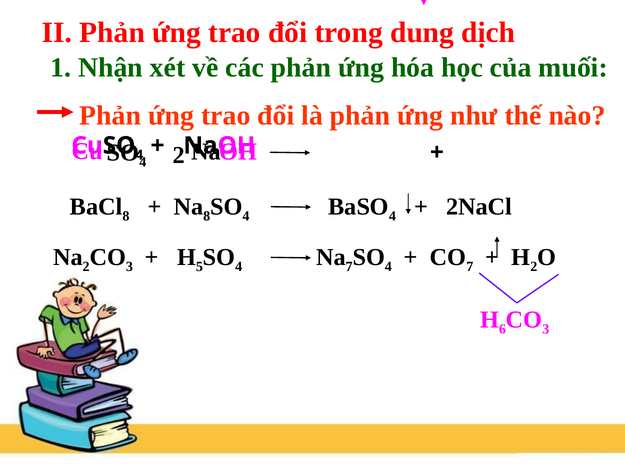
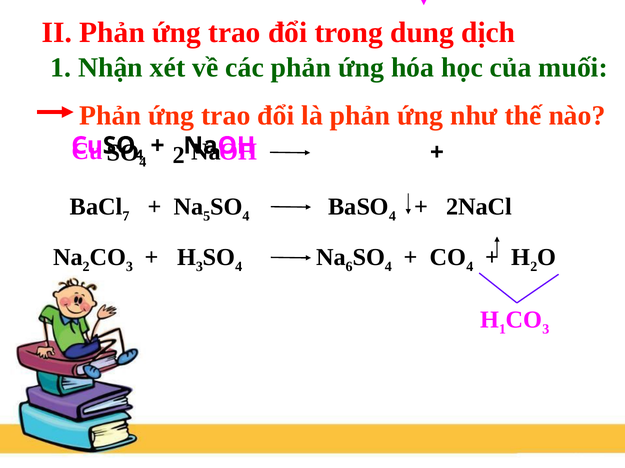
8 at (126, 216): 8 -> 7
Na 8: 8 -> 5
5 at (199, 267): 5 -> 3
Na 7: 7 -> 6
7 at (470, 267): 7 -> 4
6 at (502, 330): 6 -> 1
